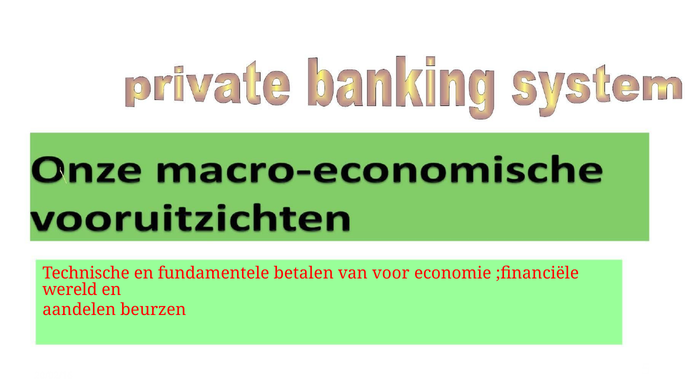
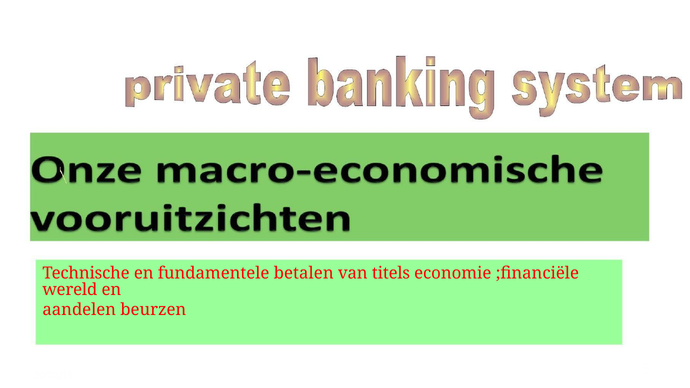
voor: voor -> titels
